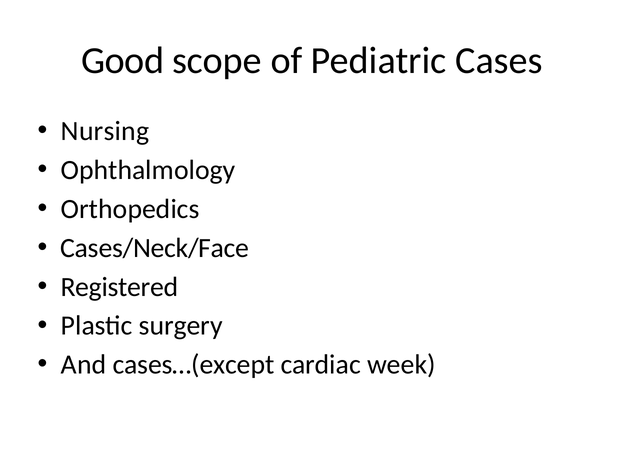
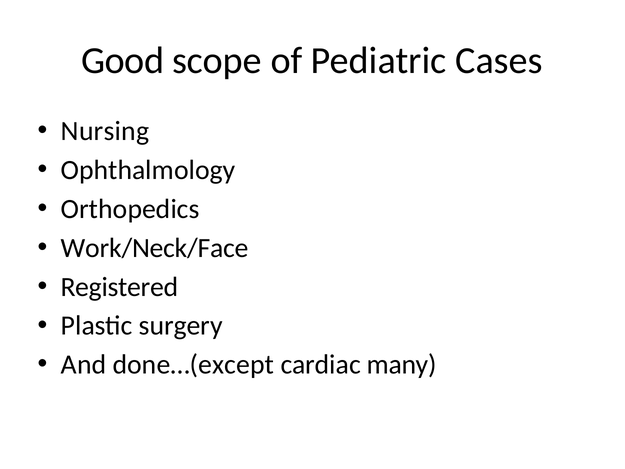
Cases/Neck/Face: Cases/Neck/Face -> Work/Neck/Face
cases…(except: cases…(except -> done…(except
week: week -> many
